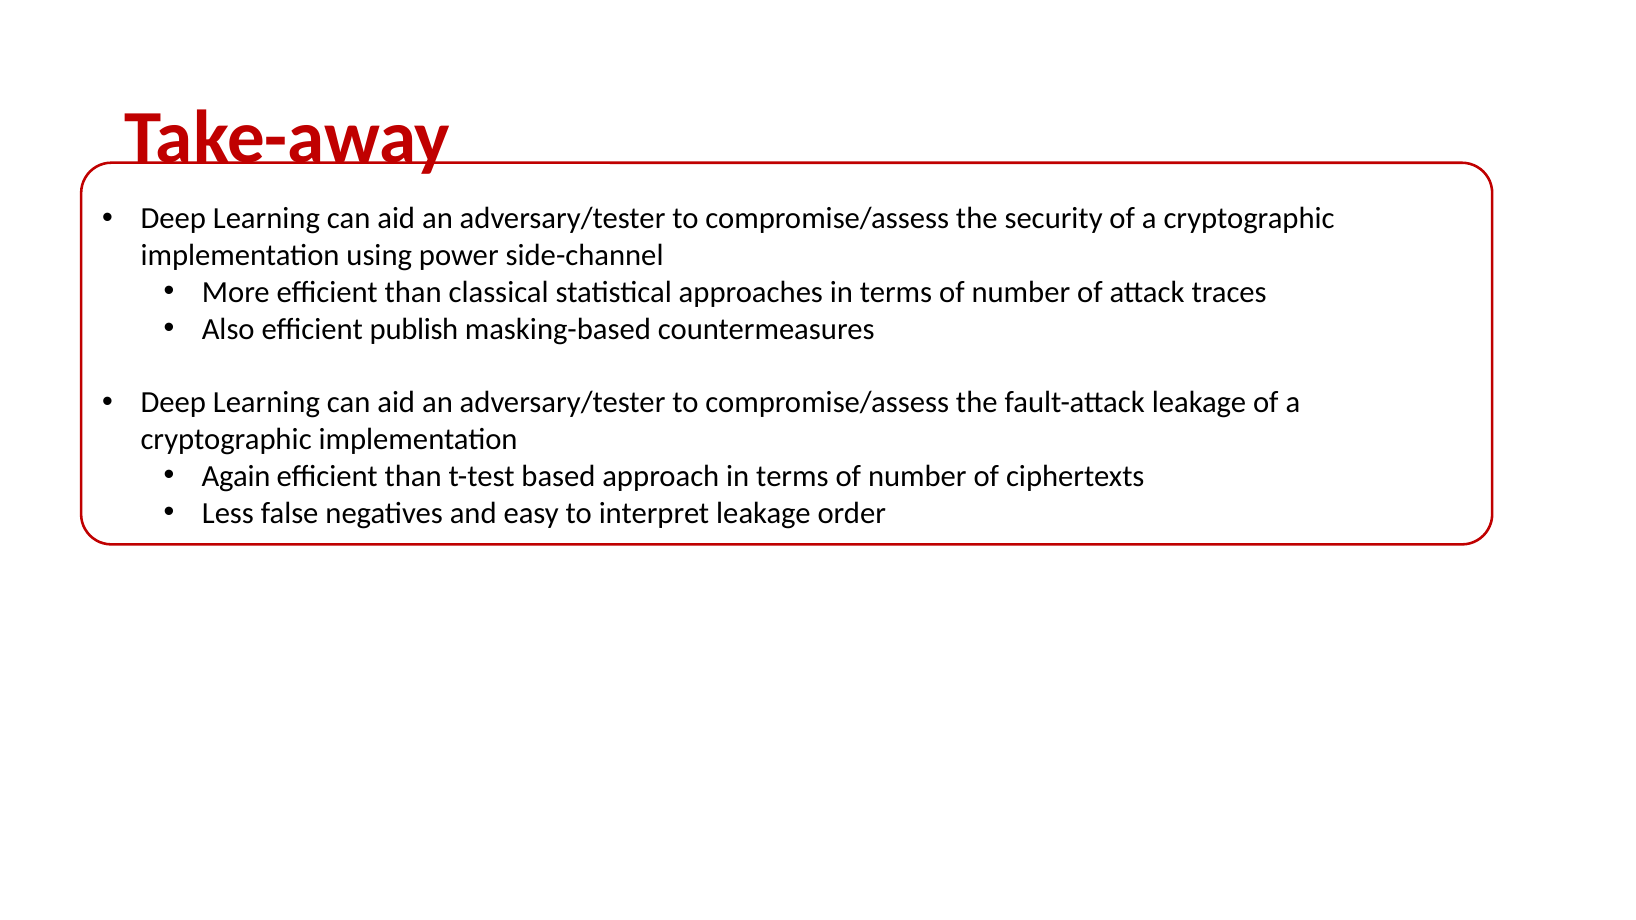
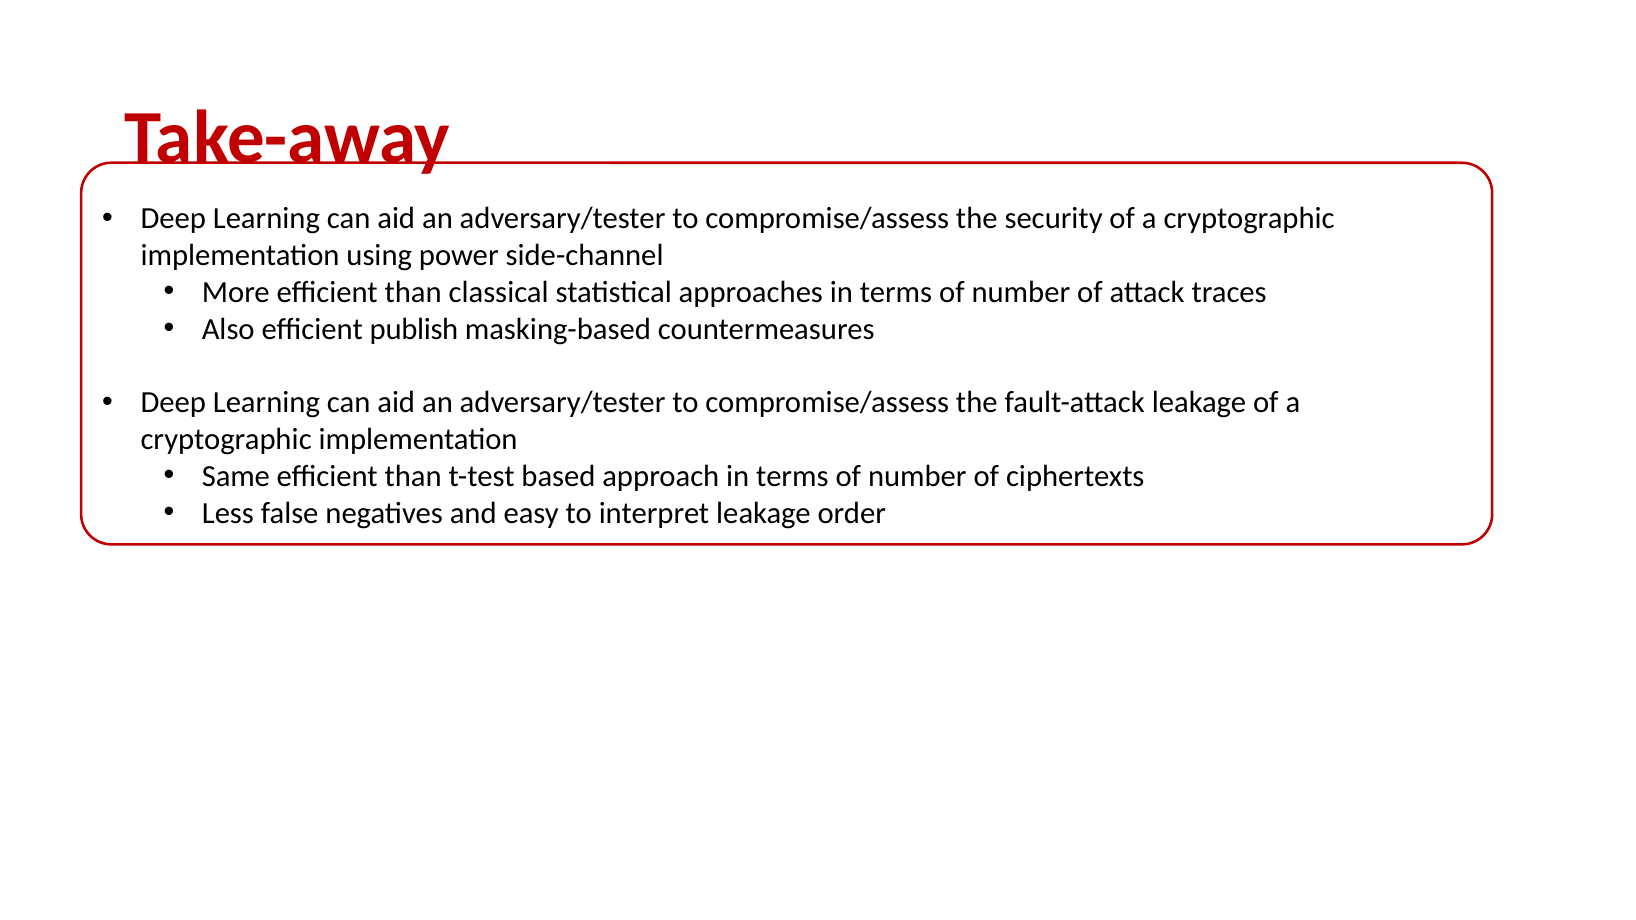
Again: Again -> Same
